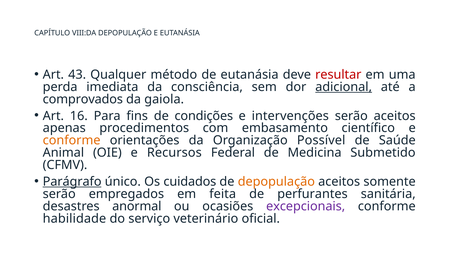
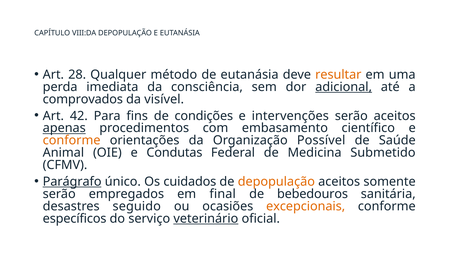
43: 43 -> 28
resultar colour: red -> orange
gaiola: gaiola -> visível
16: 16 -> 42
apenas underline: none -> present
Recursos: Recursos -> Condutas
feita: feita -> final
perfurantes: perfurantes -> bebedouros
anormal: anormal -> seguido
excepcionais colour: purple -> orange
habilidade: habilidade -> específicos
veterinário underline: none -> present
